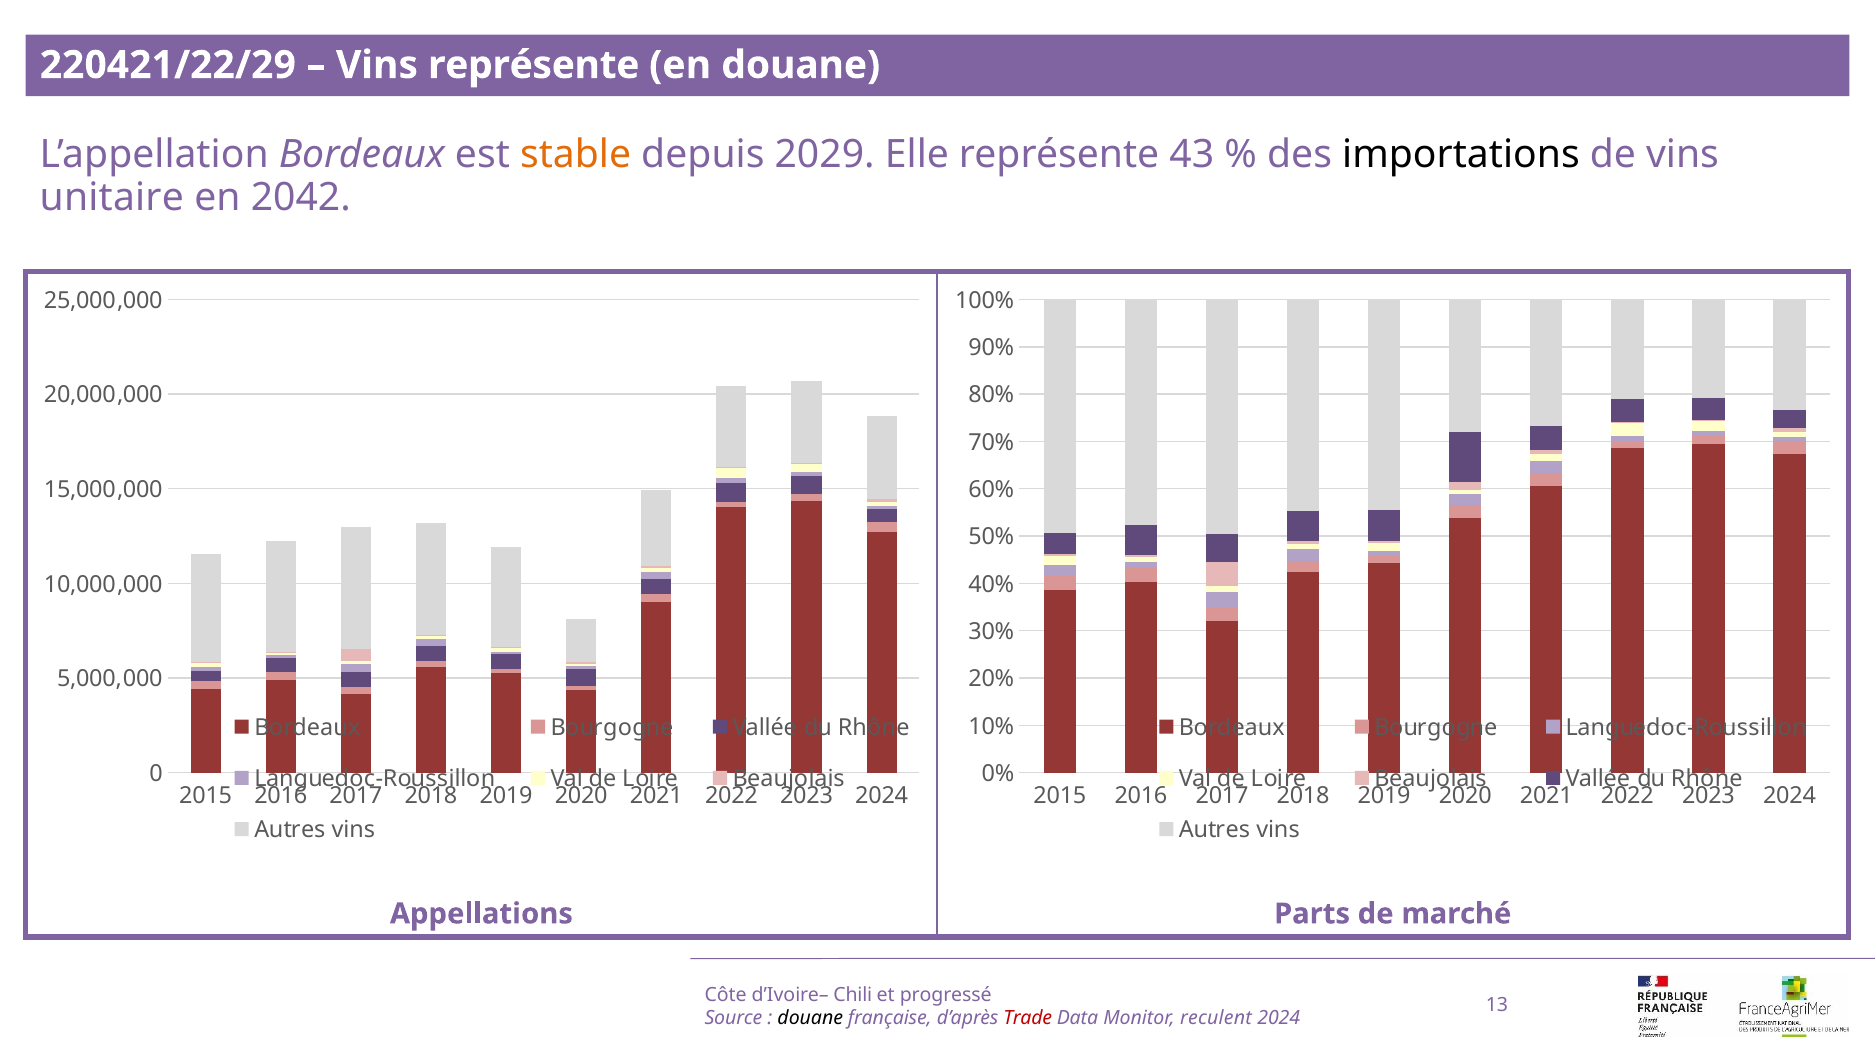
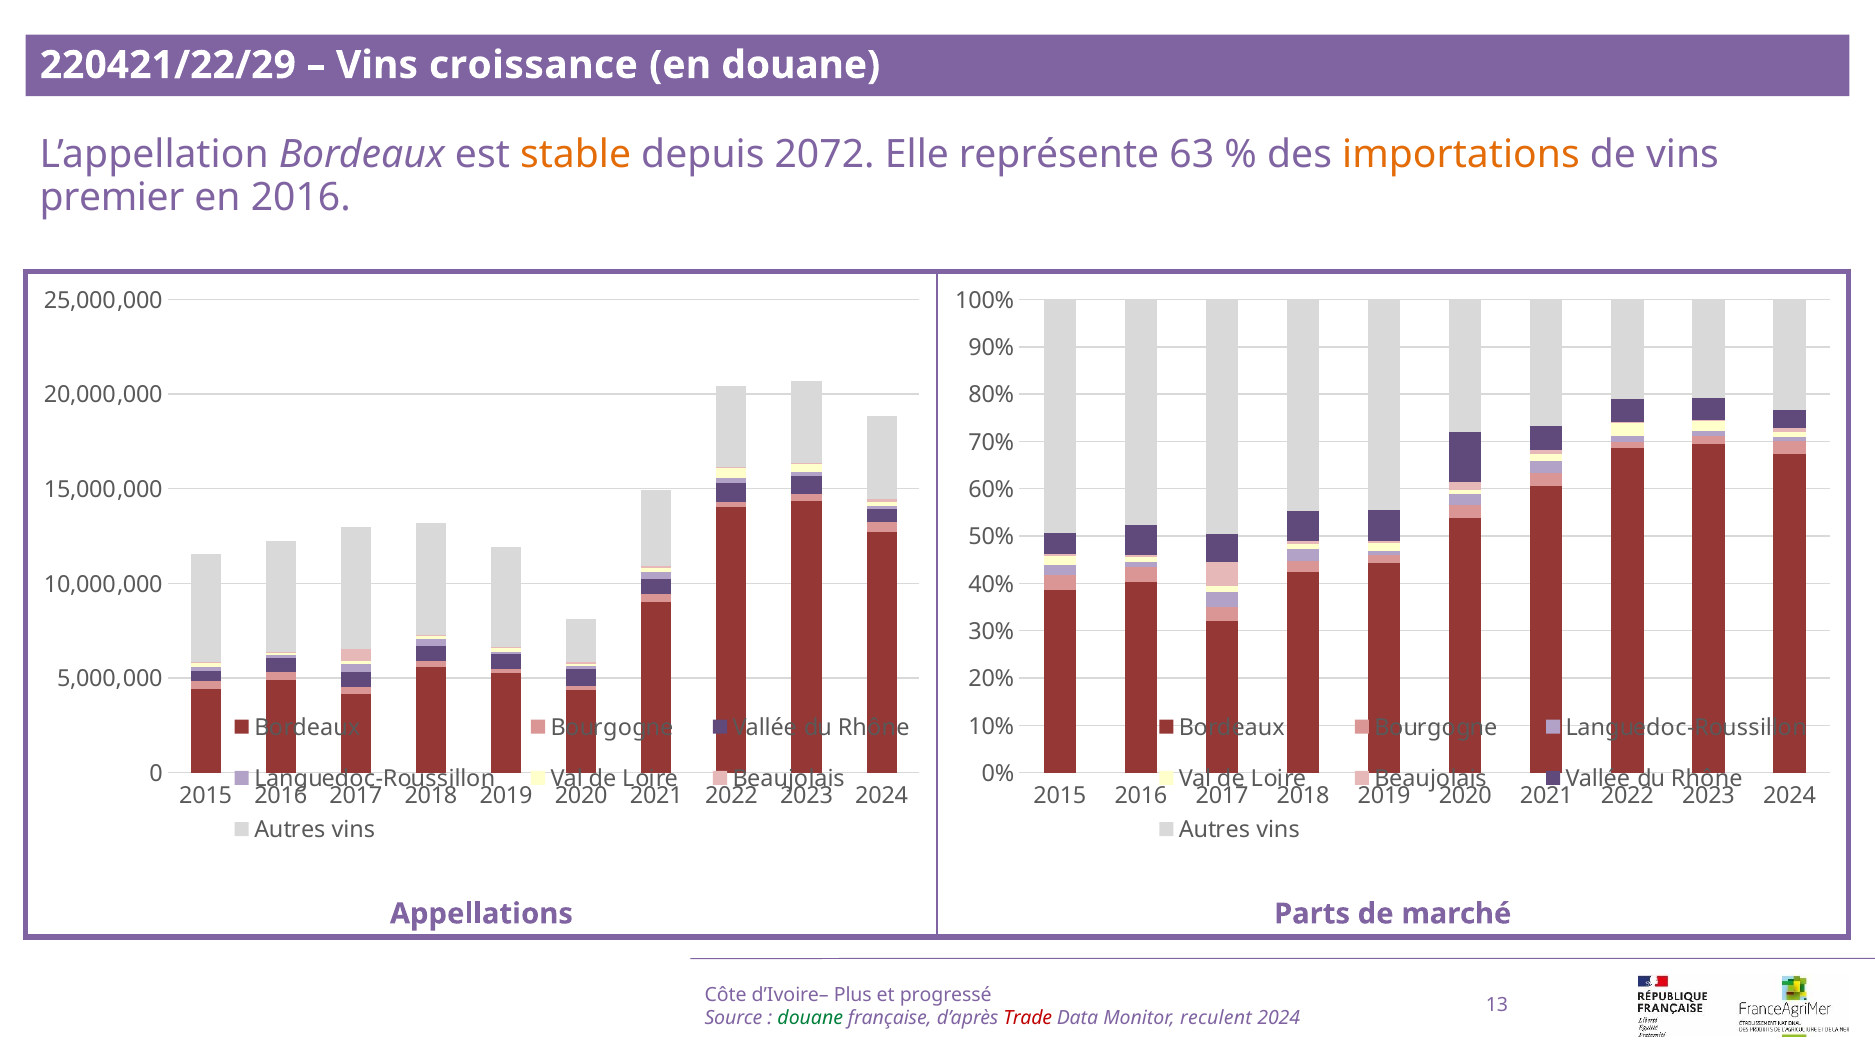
Vins représente: représente -> croissance
2029: 2029 -> 2072
43: 43 -> 63
importations colour: black -> orange
unitaire: unitaire -> premier
en 2042: 2042 -> 2016
Chili: Chili -> Plus
douane at (810, 1018) colour: black -> green
